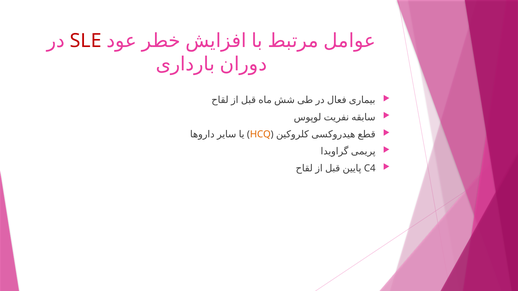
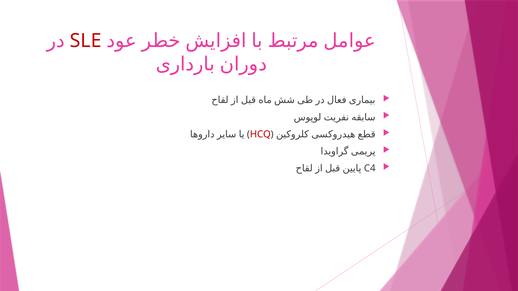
HCQ colour: orange -> red
